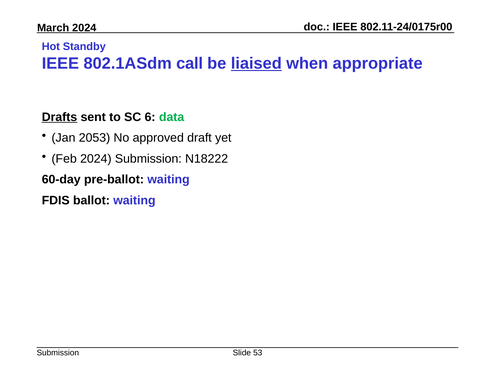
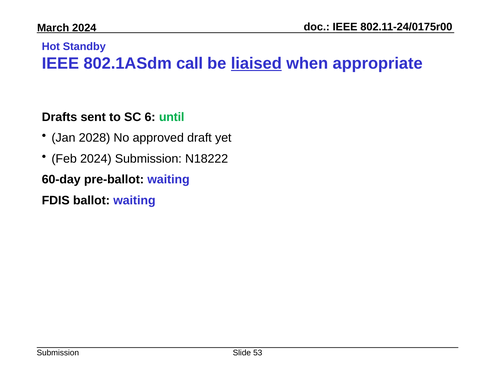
Drafts underline: present -> none
data: data -> until
2053: 2053 -> 2028
